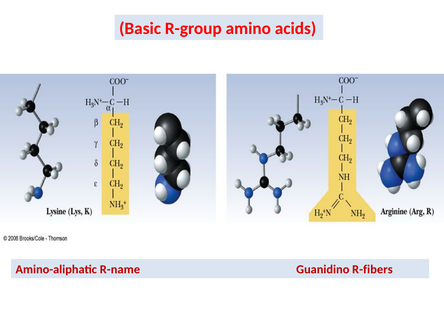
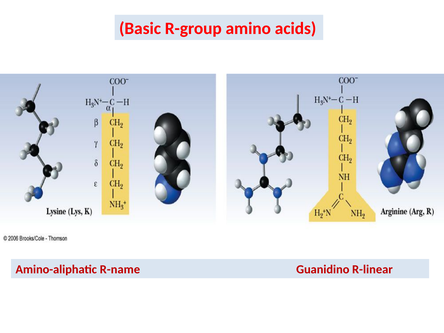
R-fibers: R-fibers -> R-linear
